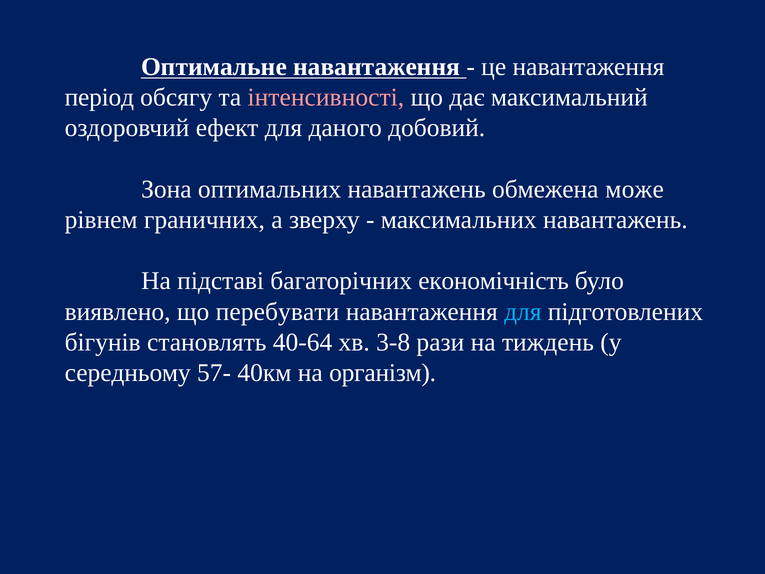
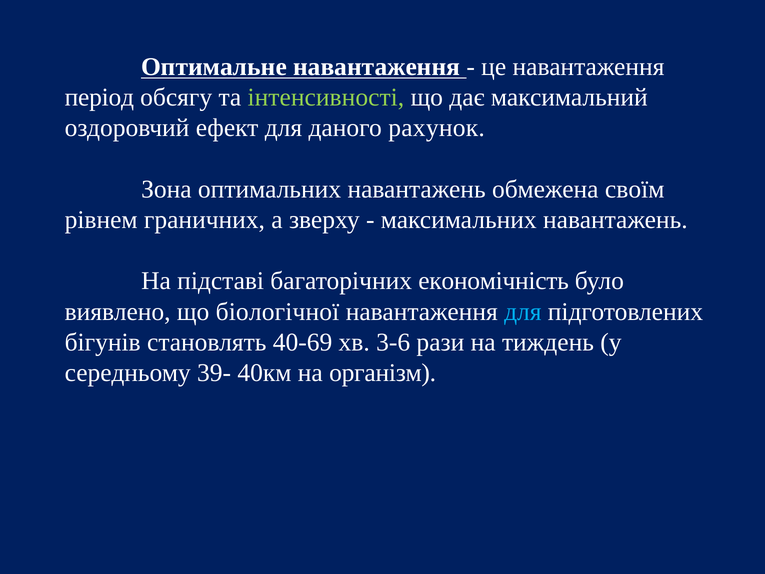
інтенсивності colour: pink -> light green
добовий: добовий -> рахунок
може: може -> своїм
перебувати: перебувати -> біологічної
40-64: 40-64 -> 40-69
3-8: 3-8 -> 3-6
57-: 57- -> 39-
